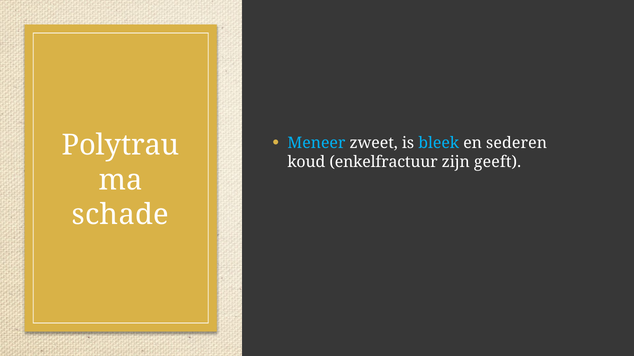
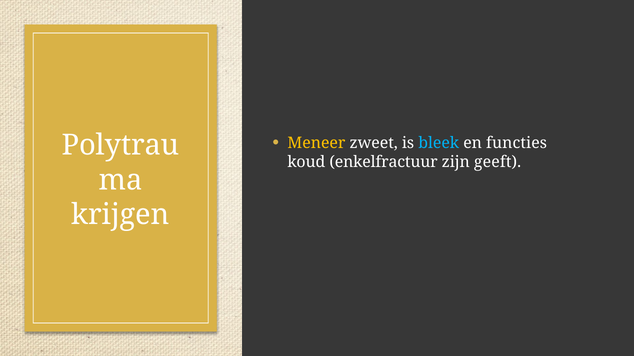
Meneer colour: light blue -> yellow
sederen: sederen -> functies
schade: schade -> krijgen
